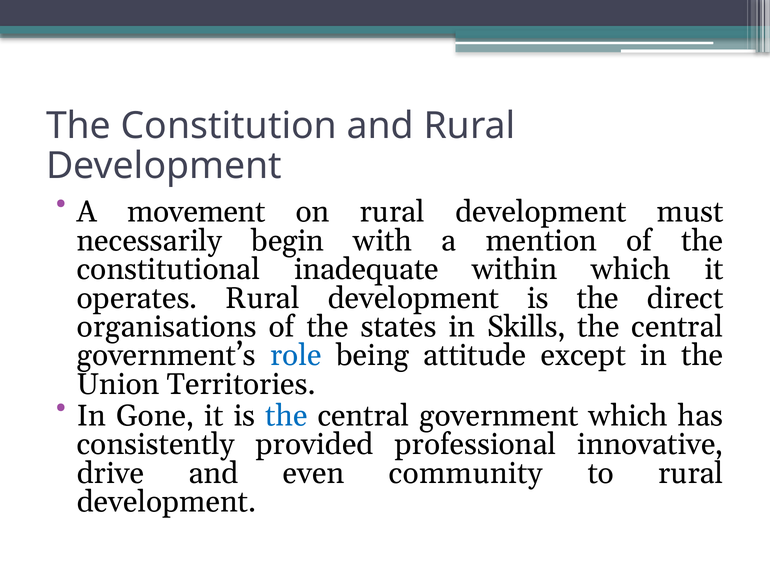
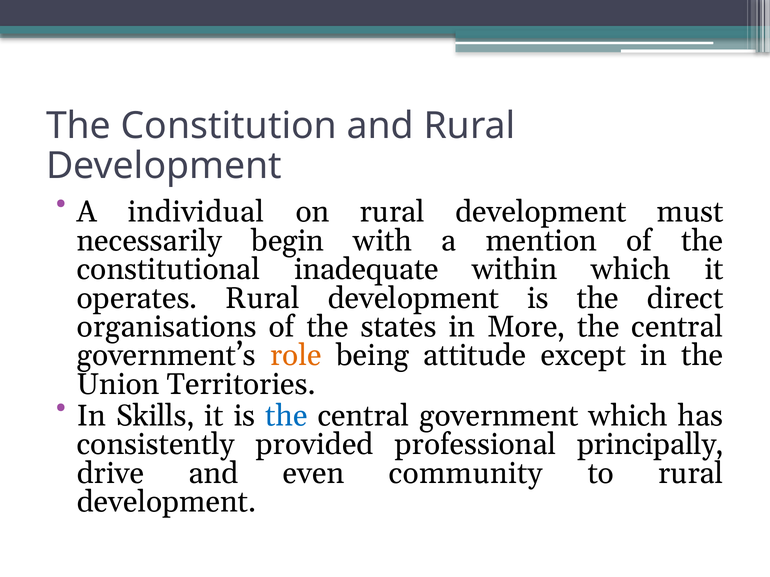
movement: movement -> individual
Skills: Skills -> More
role colour: blue -> orange
Gone: Gone -> Skills
innovative: innovative -> principally
